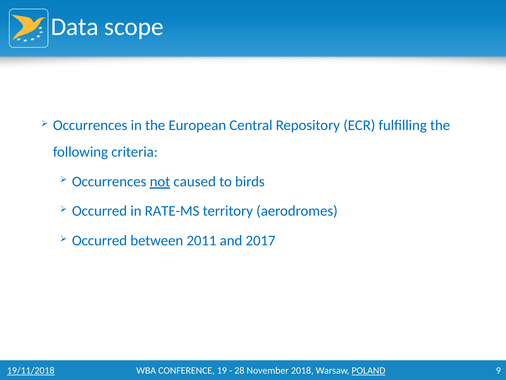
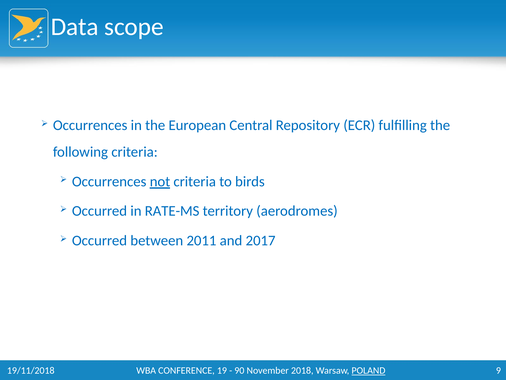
not caused: caused -> criteria
19/11/2018 underline: present -> none
28: 28 -> 90
